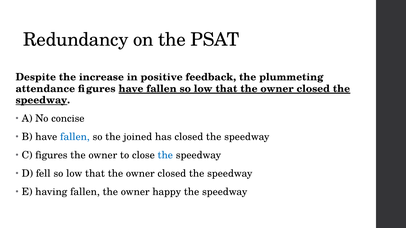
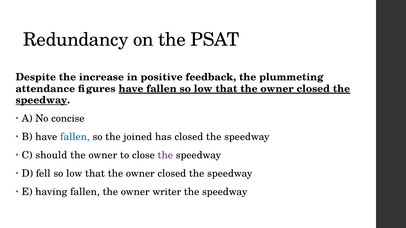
C figures: figures -> should
the at (165, 155) colour: blue -> purple
happy: happy -> writer
